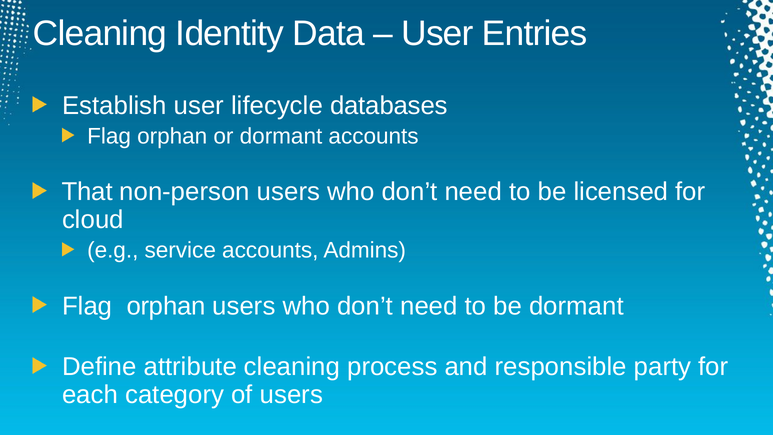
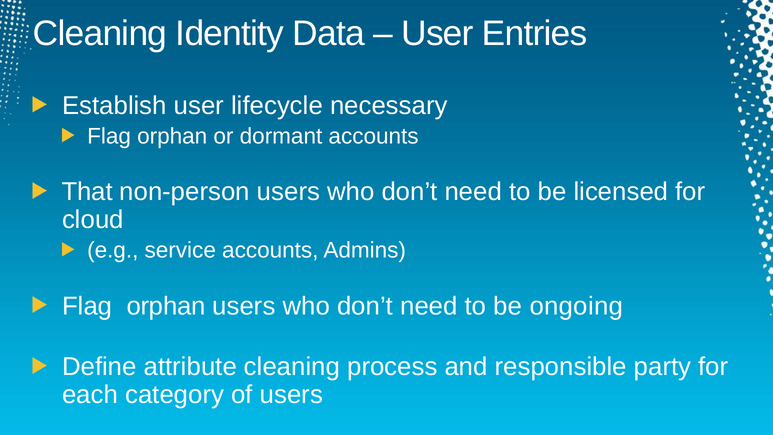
databases: databases -> necessary
be dormant: dormant -> ongoing
